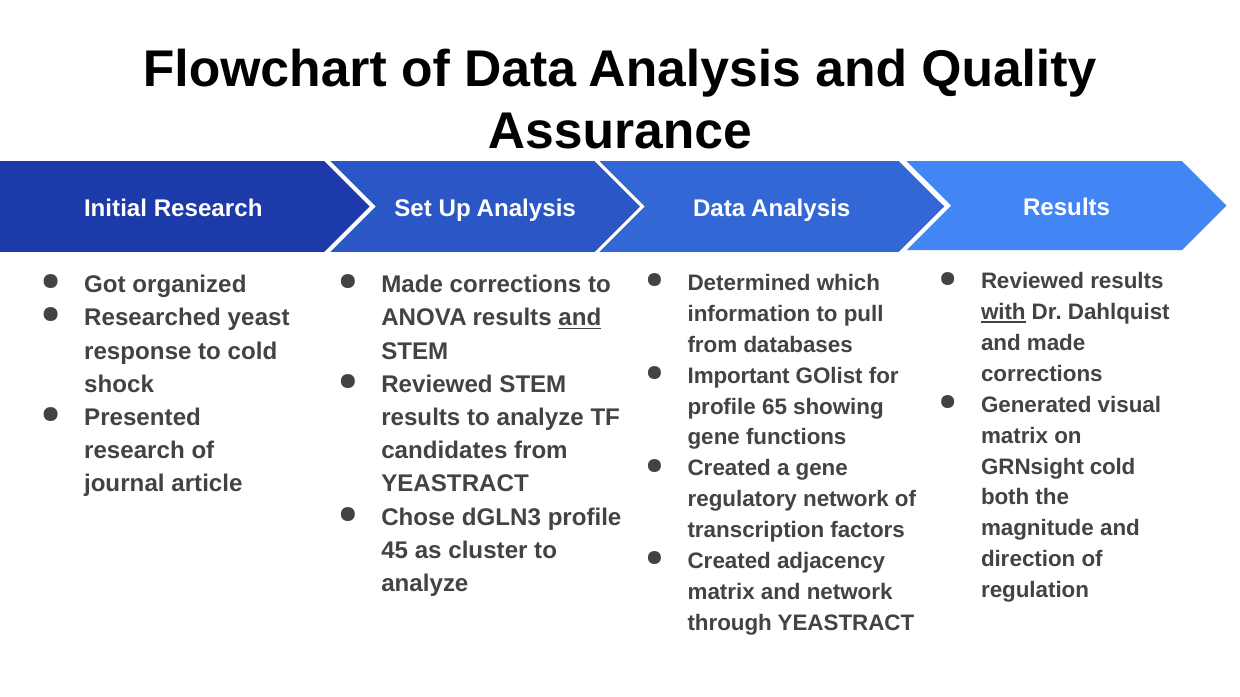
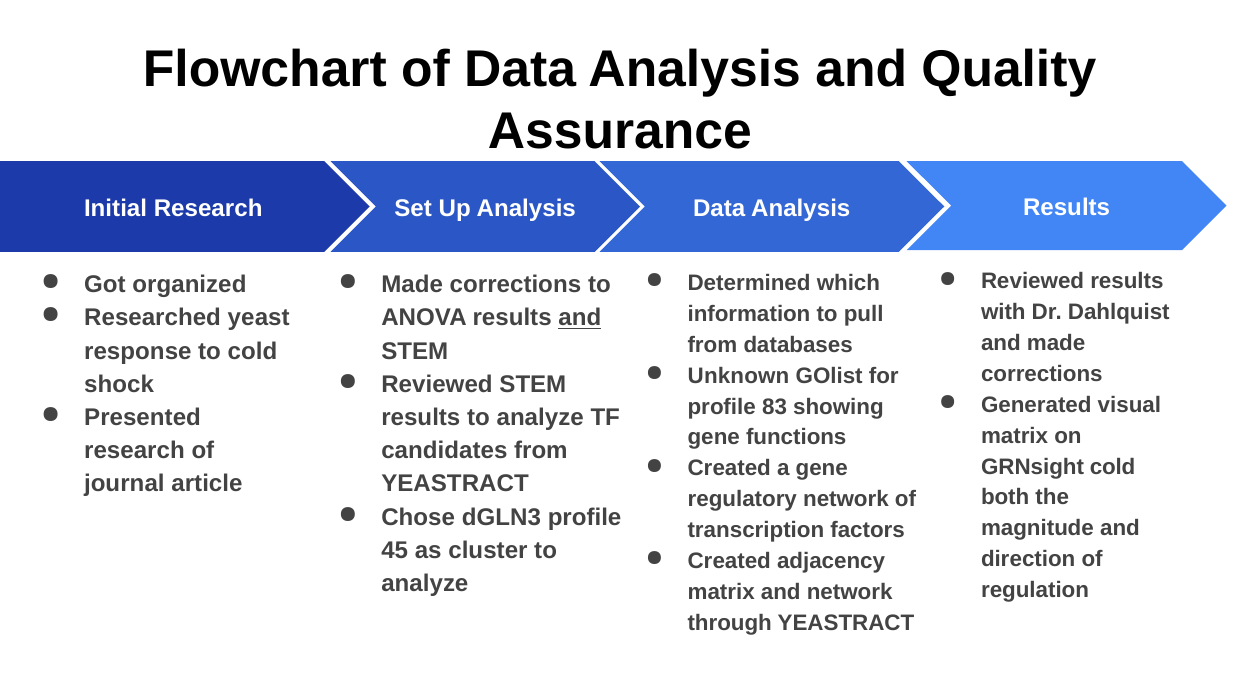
with underline: present -> none
Important: Important -> Unknown
65: 65 -> 83
